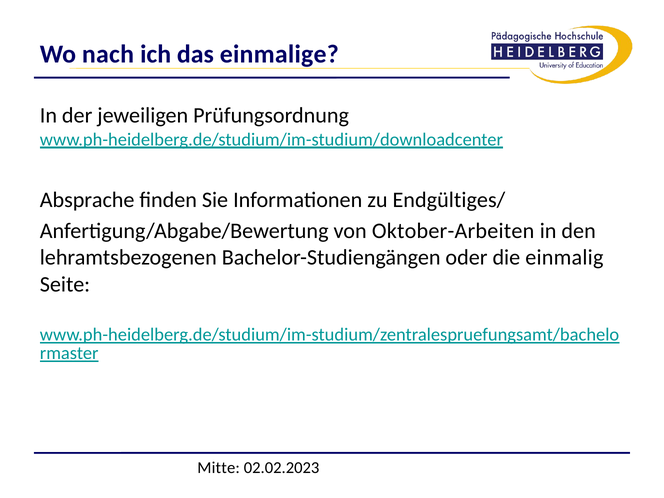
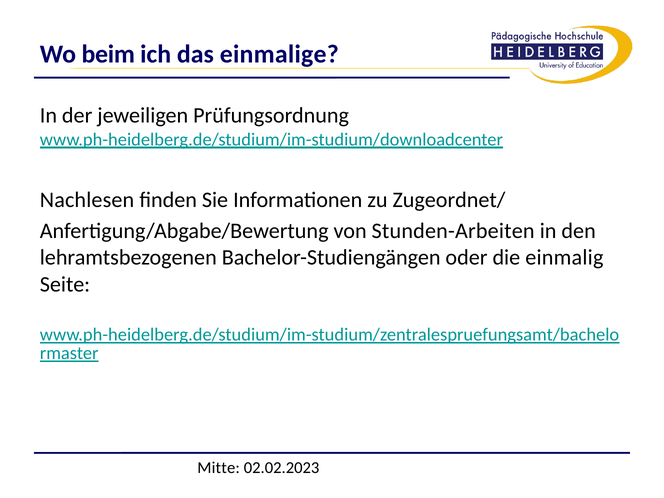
nach: nach -> beim
Absprache: Absprache -> Nachlesen
Endgültiges/: Endgültiges/ -> Zugeordnet/
Oktober-Arbeiten: Oktober-Arbeiten -> Stunden-Arbeiten
